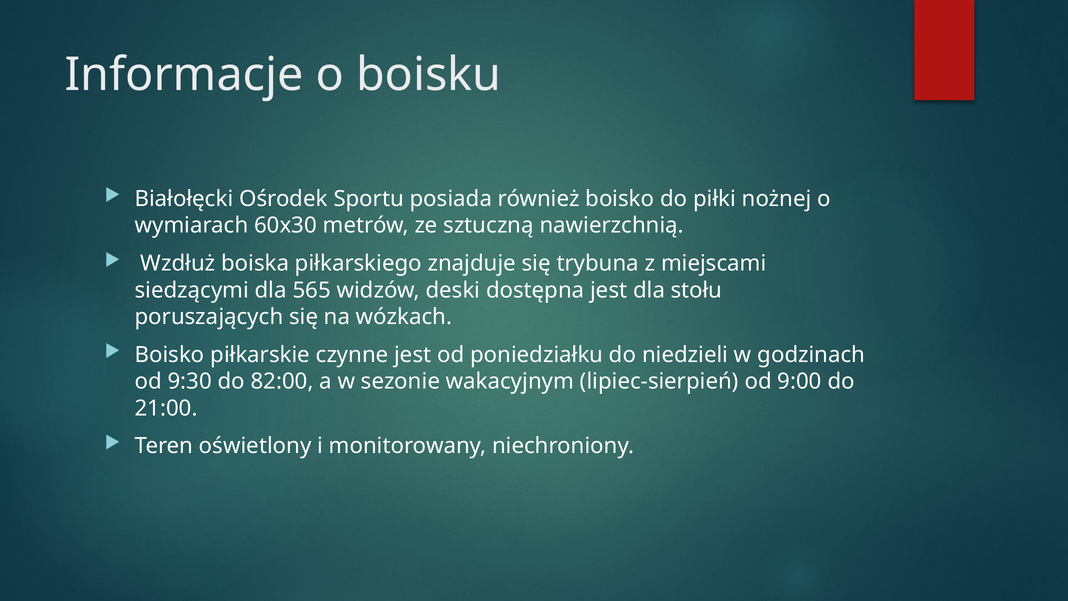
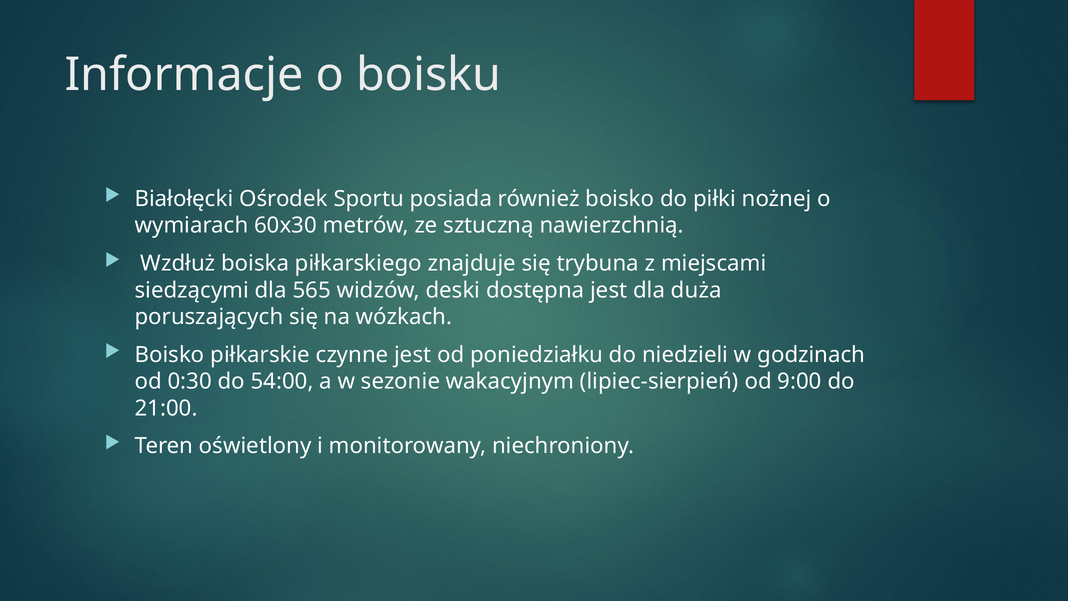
stołu: stołu -> duża
9:30: 9:30 -> 0:30
82:00: 82:00 -> 54:00
